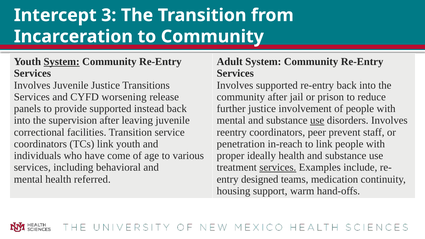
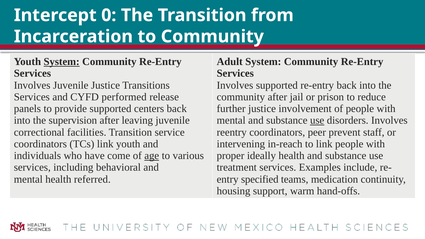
3: 3 -> 0
worsening: worsening -> performed
instead: instead -> centers
penetration: penetration -> intervening
age underline: none -> present
services at (278, 168) underline: present -> none
designed: designed -> specified
